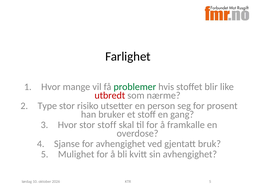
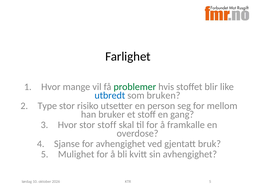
utbredt colour: red -> blue
nærme: nærme -> bruken
prosent: prosent -> mellom
